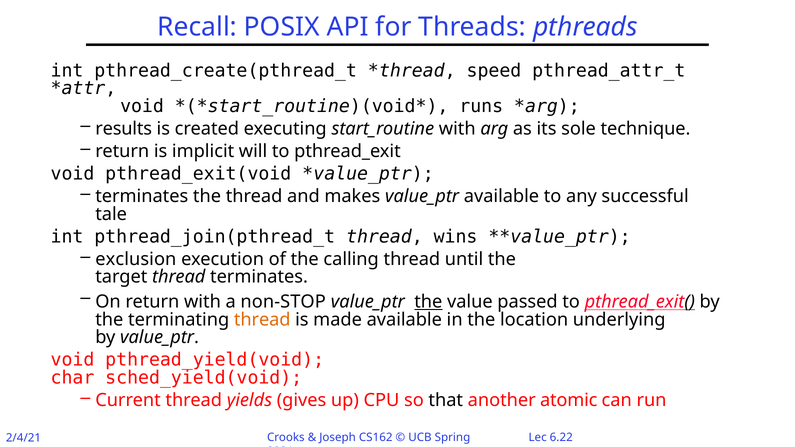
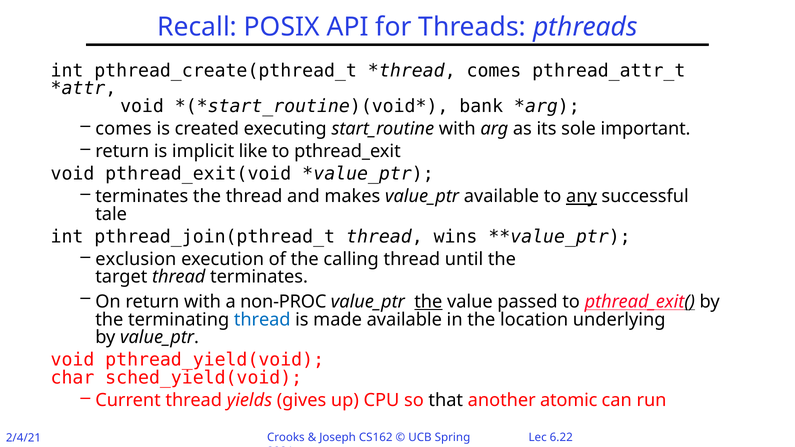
speed at (494, 71): speed -> comes
runs: runs -> bank
results at (124, 129): results -> comes
technique: technique -> important
will: will -> like
any underline: none -> present
non-STOP: non-STOP -> non-PROC
thread at (262, 320) colour: orange -> blue
